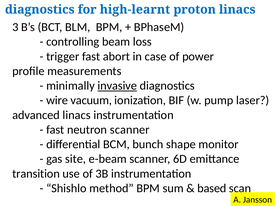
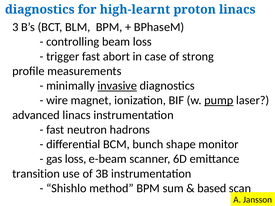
power: power -> strong
vacuum: vacuum -> magnet
pump underline: none -> present
neutron scanner: scanner -> hadrons
gas site: site -> loss
